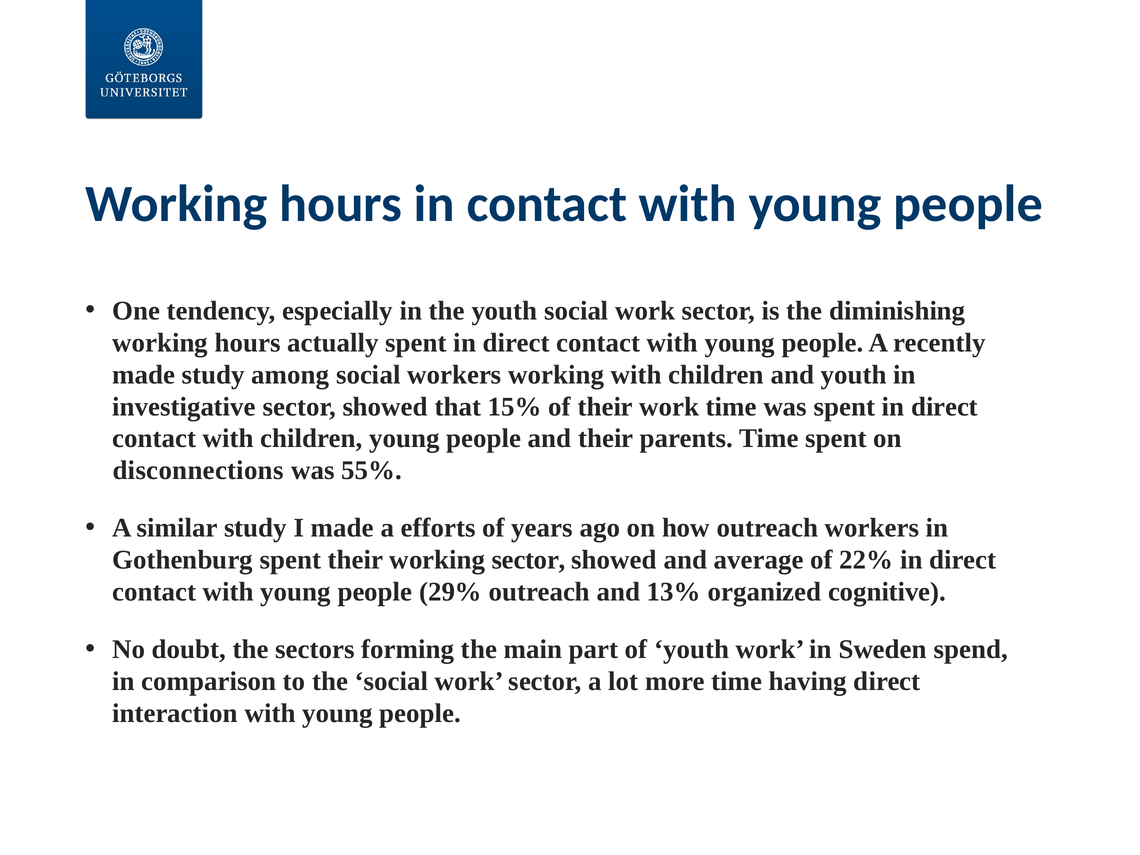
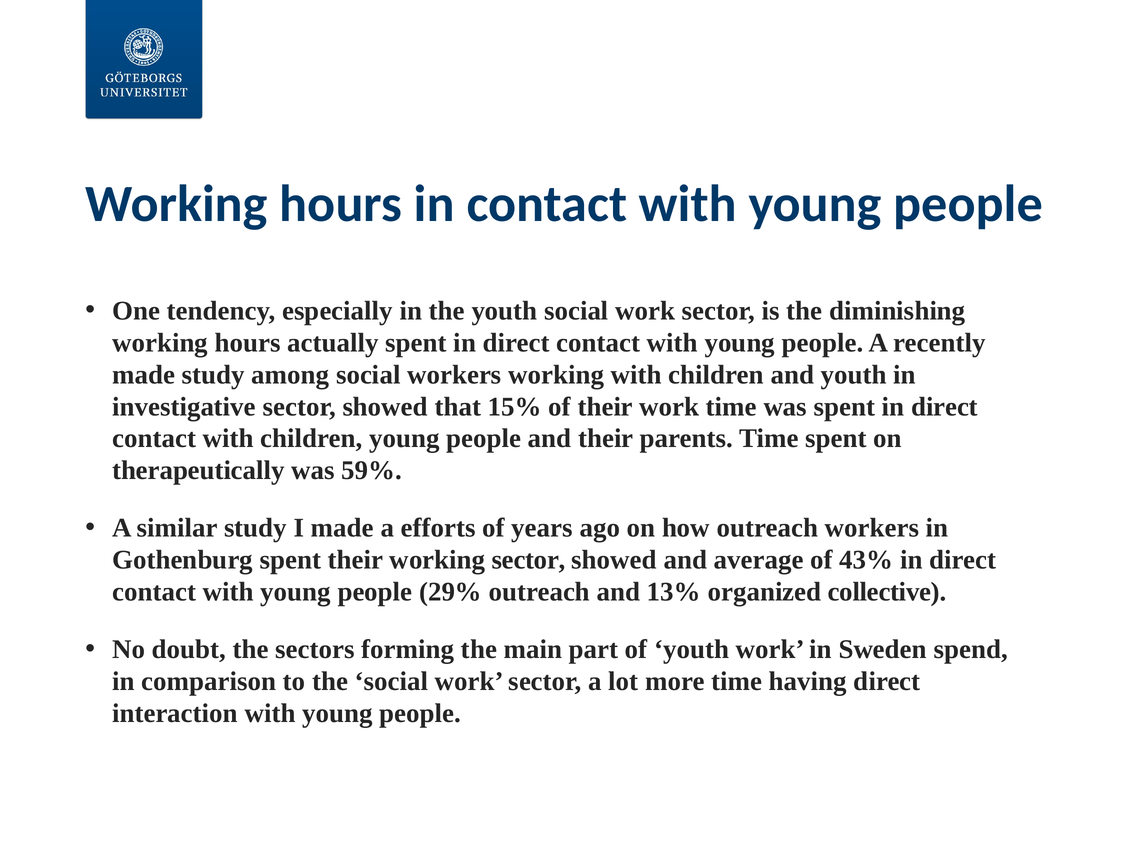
disconnections: disconnections -> therapeutically
55%: 55% -> 59%
22%: 22% -> 43%
cognitive: cognitive -> collective
